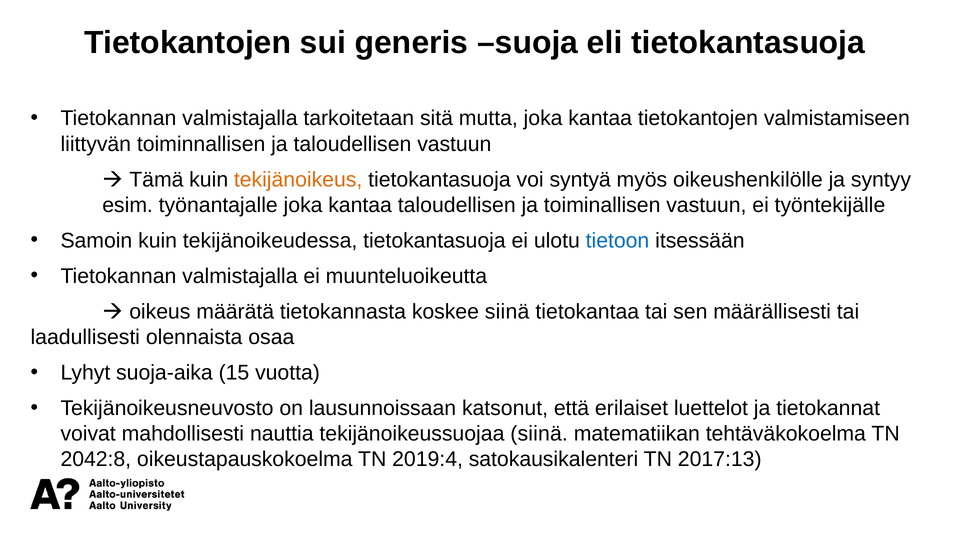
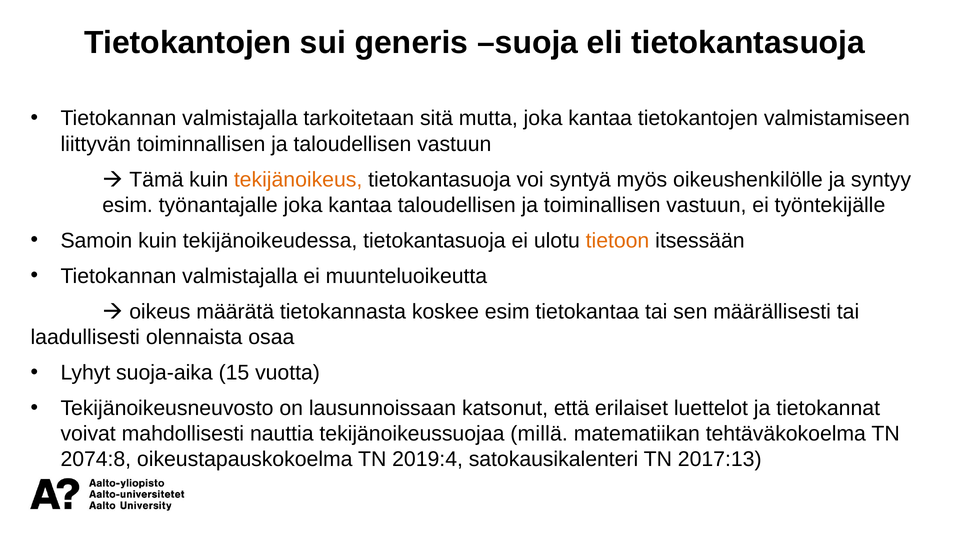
tietoon colour: blue -> orange
koskee siinä: siinä -> esim
tekijänoikeussuojaa siinä: siinä -> millä
2042:8: 2042:8 -> 2074:8
